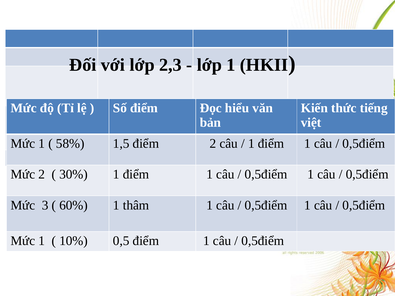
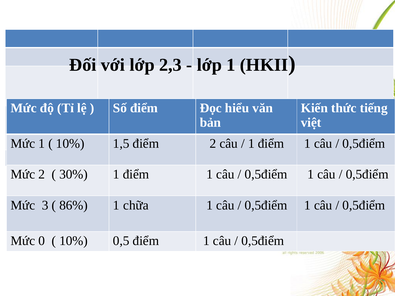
58% at (70, 144): 58% -> 10%
60%: 60% -> 86%
thâm: thâm -> chữa
1 at (42, 241): 1 -> 0
